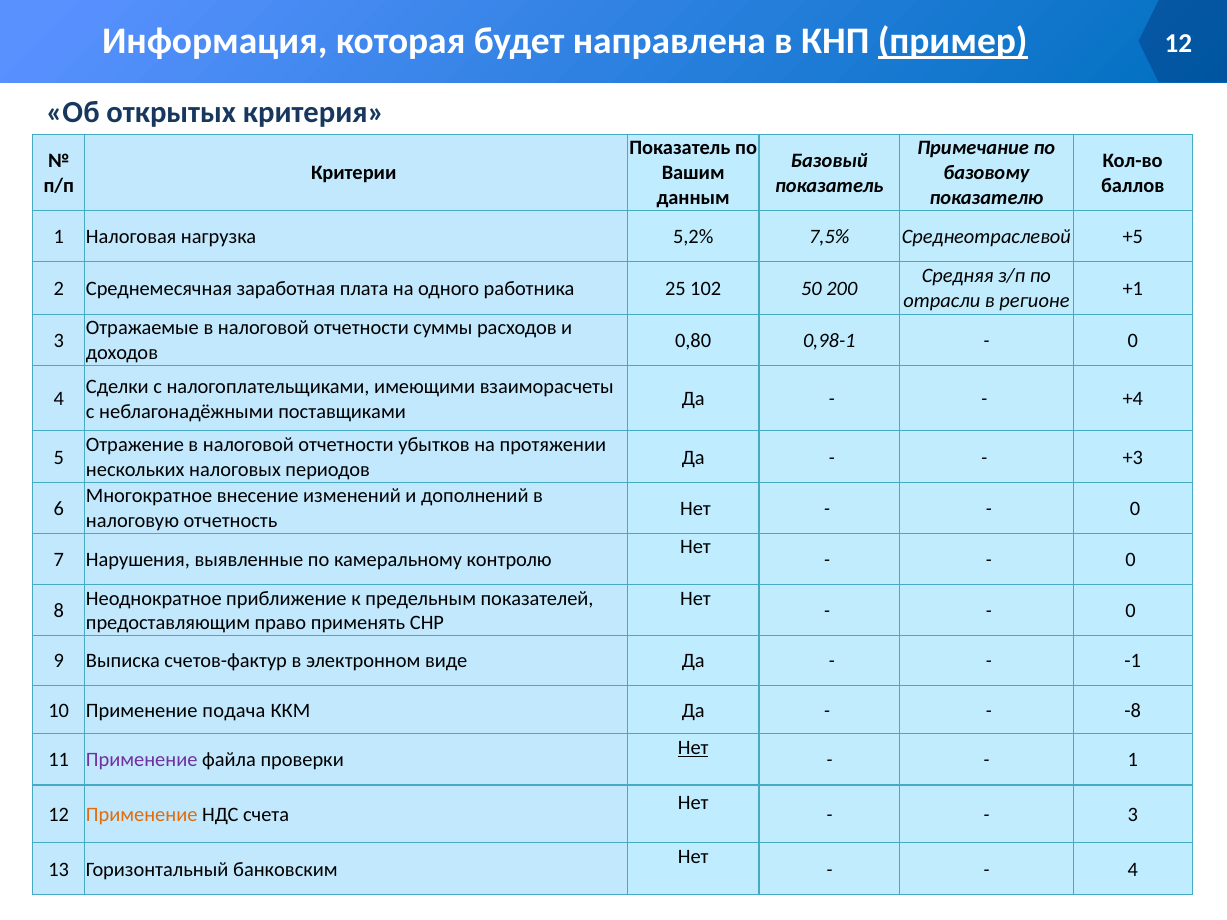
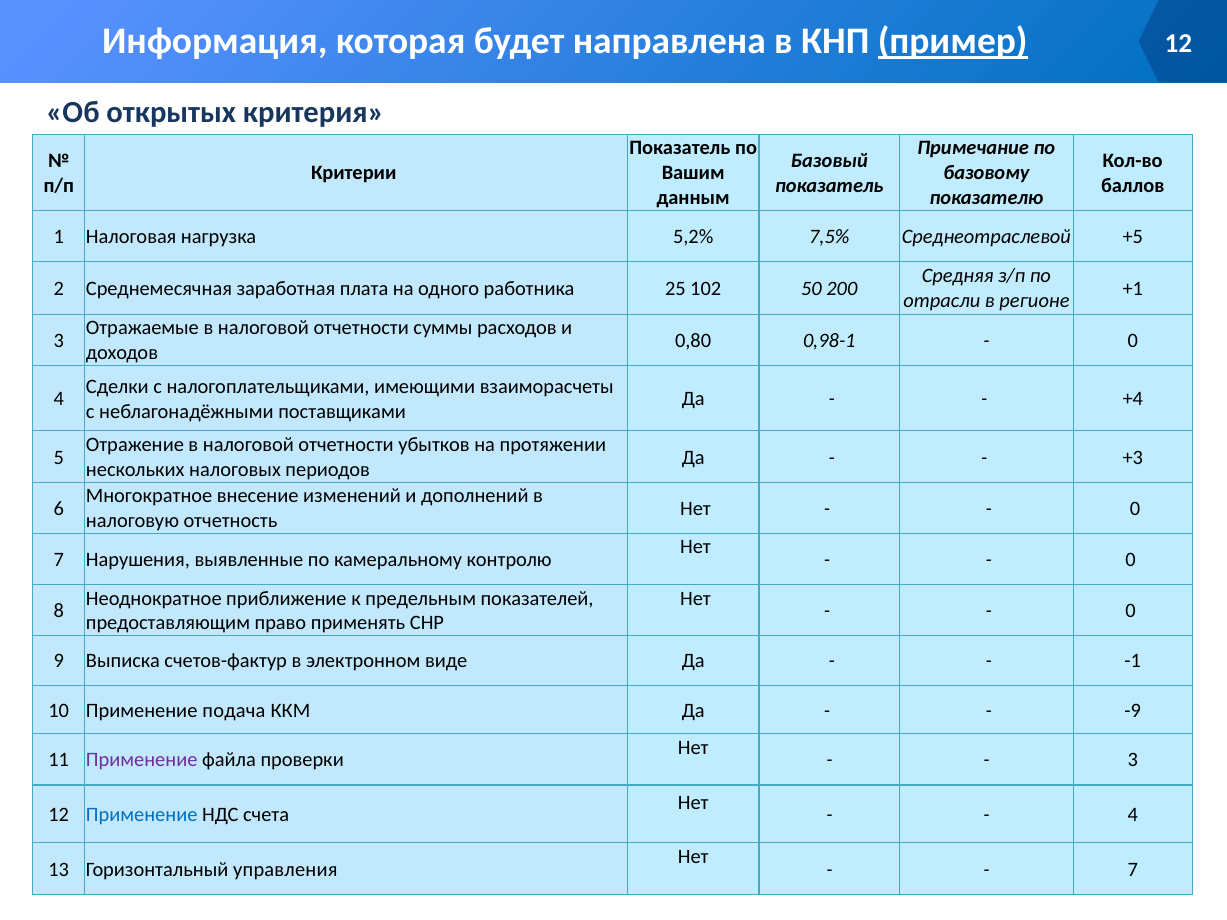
-8: -8 -> -9
Нет at (693, 748) underline: present -> none
1 at (1133, 760): 1 -> 3
Применение at (142, 815) colour: orange -> blue
3 at (1133, 815): 3 -> 4
банковским: банковским -> управления
4 at (1133, 870): 4 -> 7
